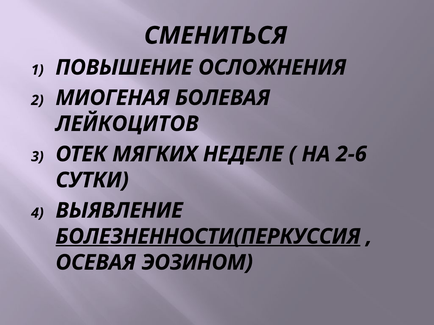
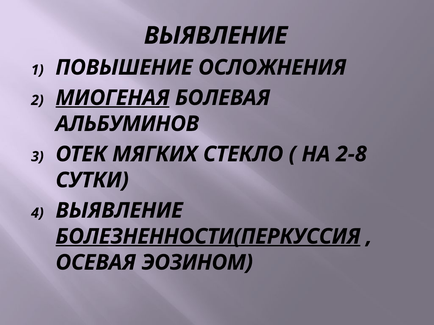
СМЕНИТЬСЯ at (215, 36): СМЕНИТЬСЯ -> ВЫЯВЛЕНИЕ
МИОГЕНАЯ underline: none -> present
ЛЕЙКОЦИТОВ: ЛЕЙКОЦИТОВ -> АЛЬБУМИНОВ
НЕДЕЛЕ: НЕДЕЛЕ -> СТЕКЛО
2-6: 2-6 -> 2-8
